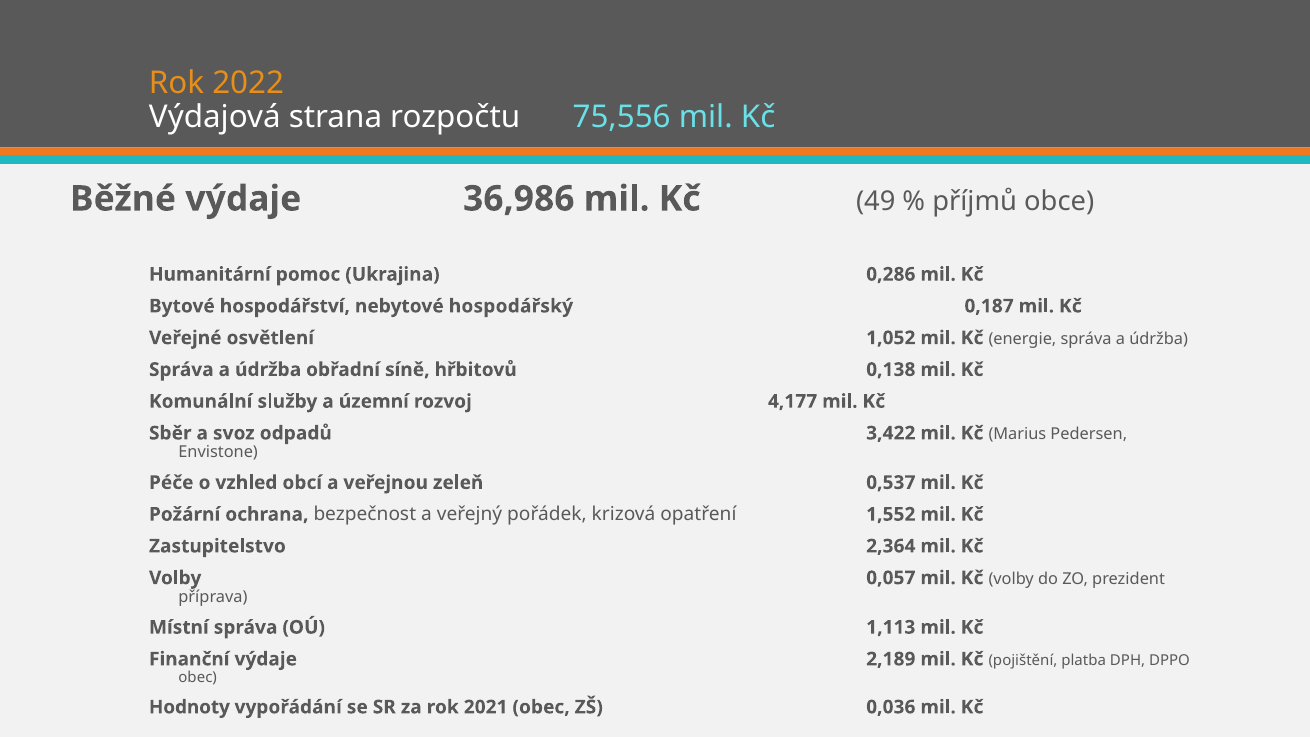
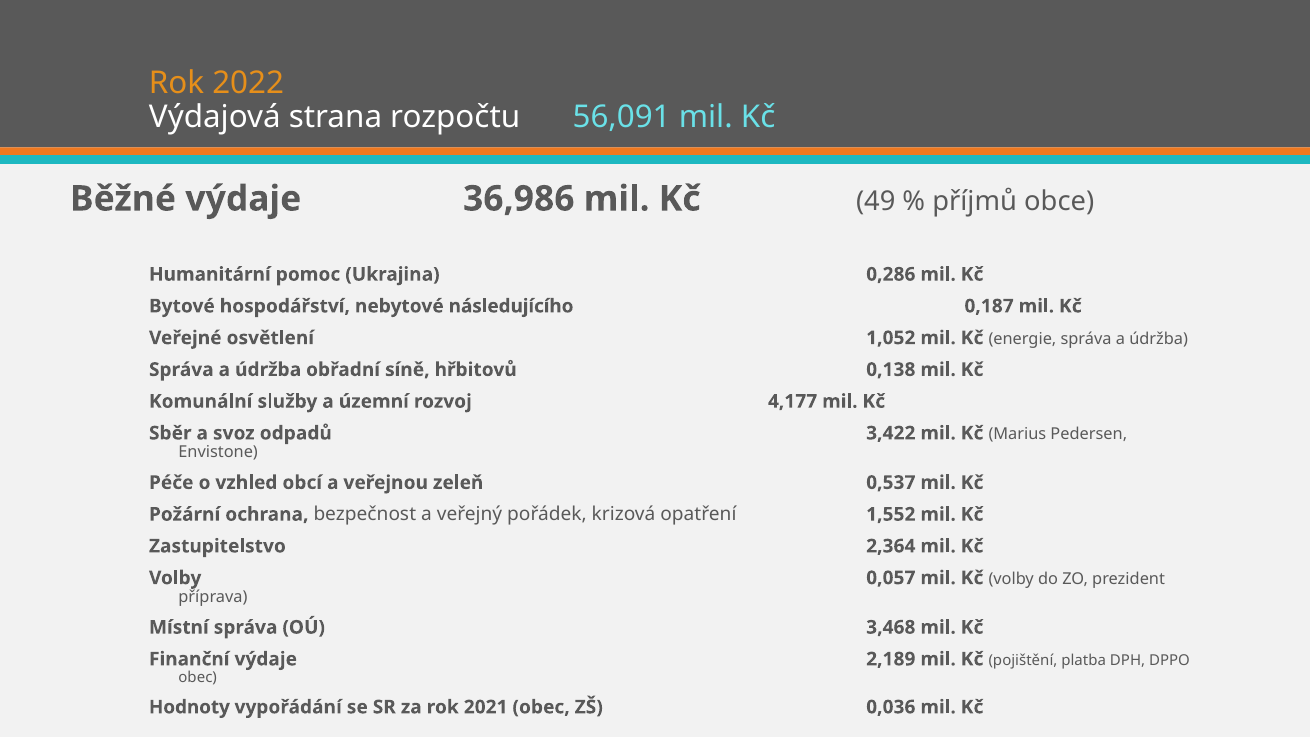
75,556: 75,556 -> 56,091
hospodářský: hospodářský -> následujícího
1,113: 1,113 -> 3,468
